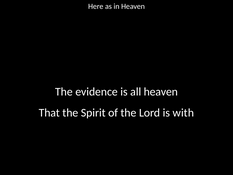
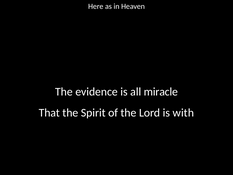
all heaven: heaven -> miracle
